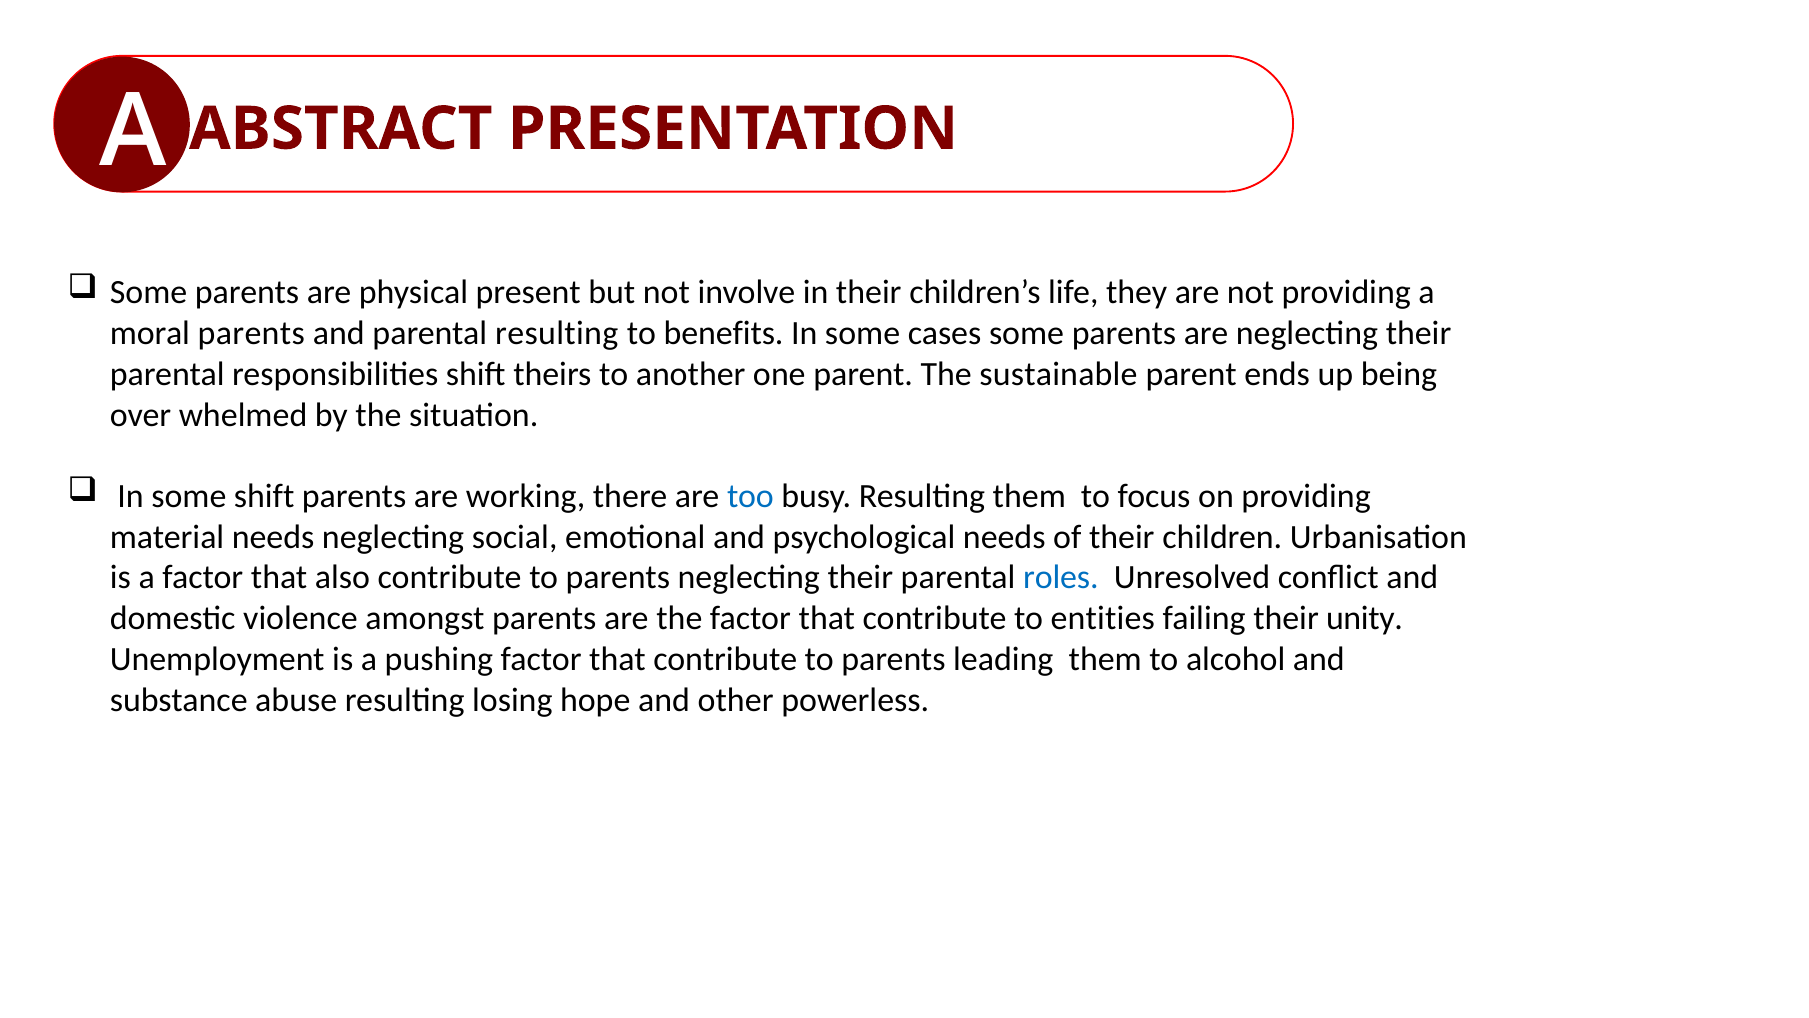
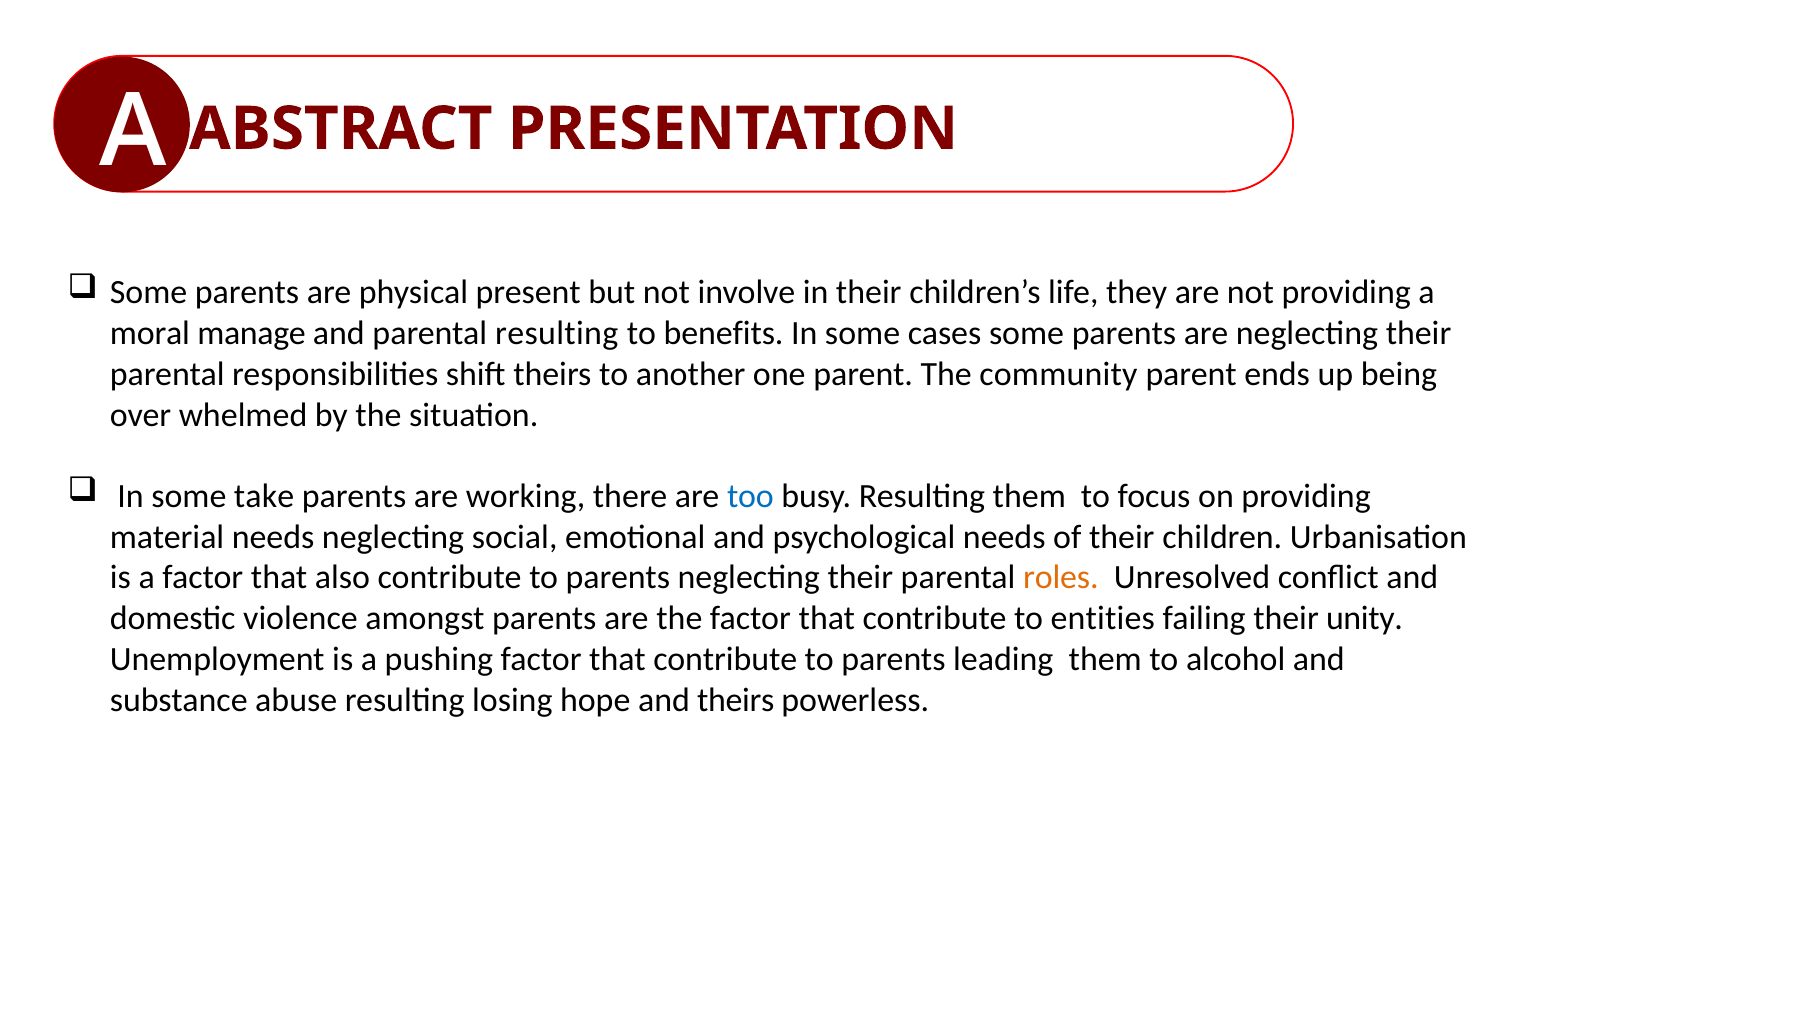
moral parents: parents -> manage
sustainable: sustainable -> community
some shift: shift -> take
roles colour: blue -> orange
and other: other -> theirs
